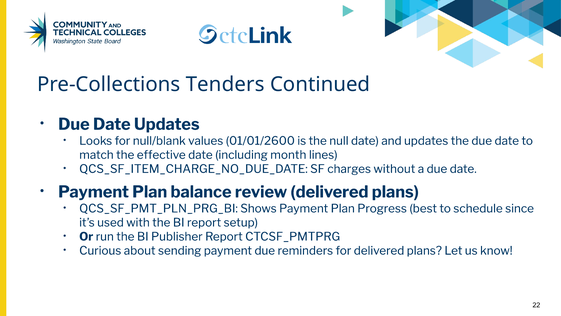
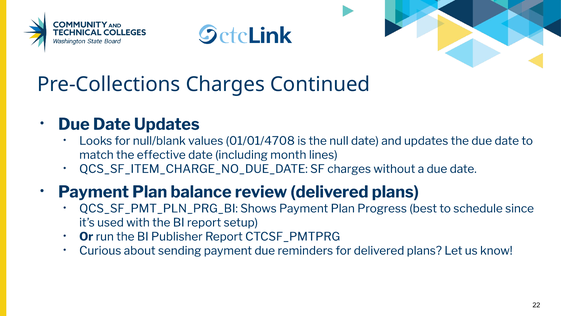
Pre-Collections Tenders: Tenders -> Charges
01/01/2600: 01/01/2600 -> 01/01/4708
